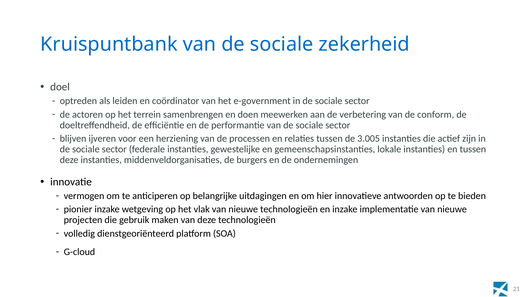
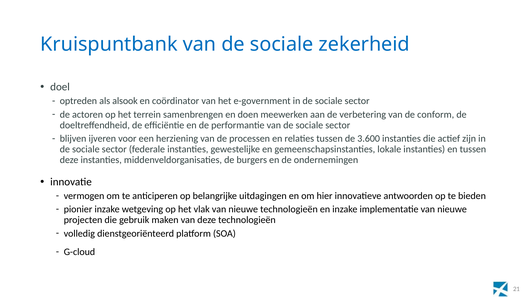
leiden: leiden -> alsook
3.005: 3.005 -> 3.600
